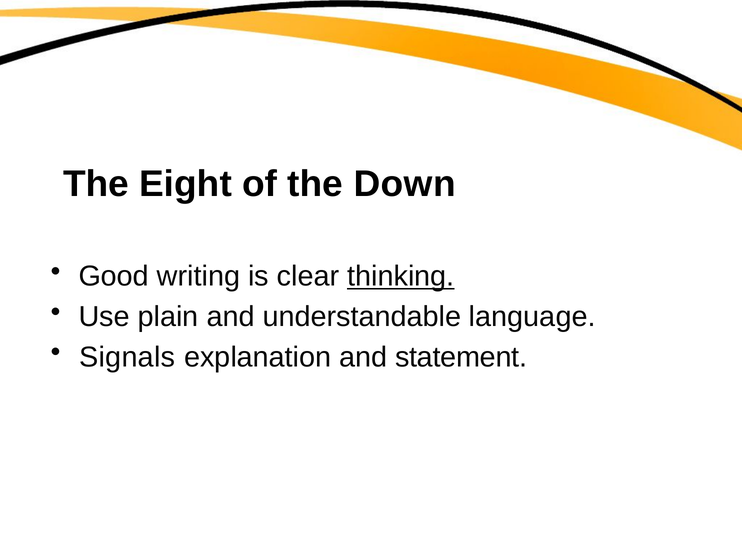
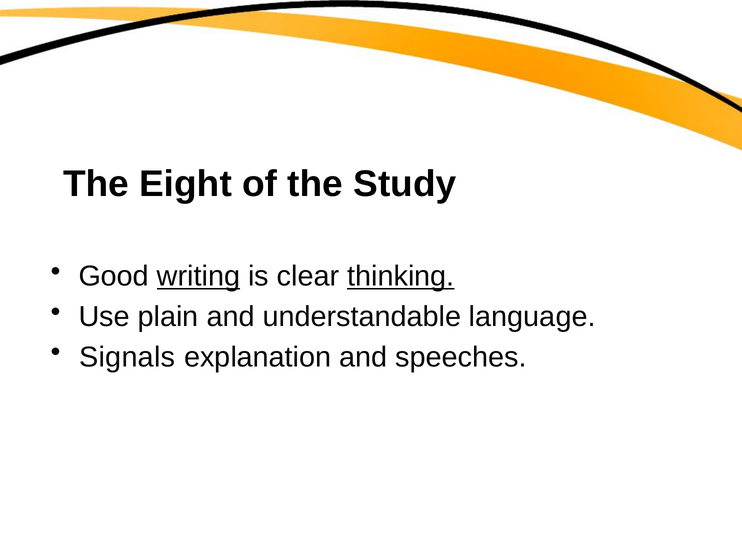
Down: Down -> Study
writing underline: none -> present
statement: statement -> speeches
